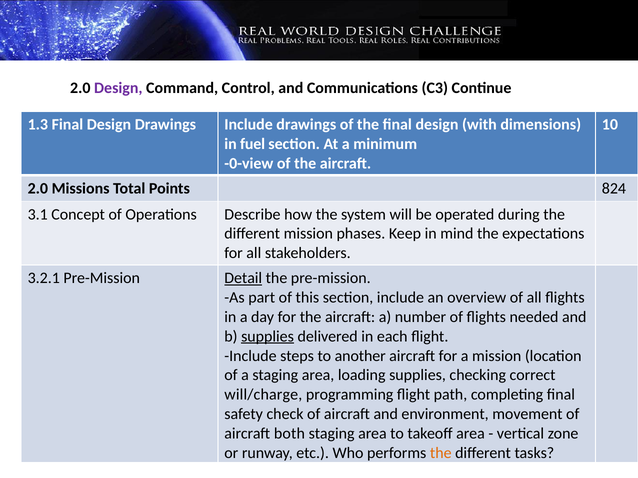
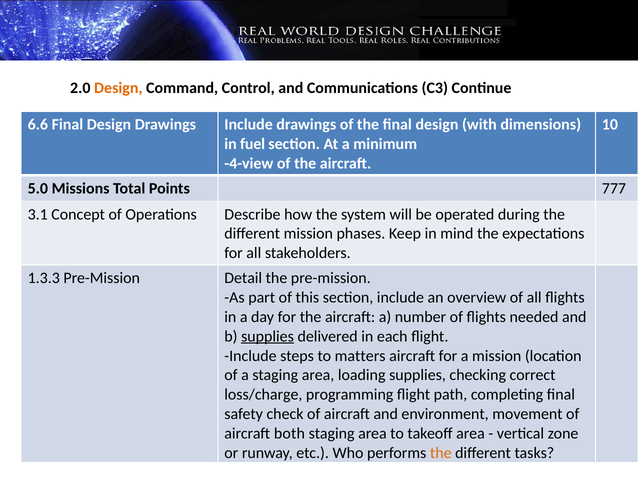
Design at (118, 88) colour: purple -> orange
1.3: 1.3 -> 6.6
-0-view: -0-view -> -4-view
2.0 at (38, 189): 2.0 -> 5.0
824: 824 -> 777
3.2.1: 3.2.1 -> 1.3.3
Detail underline: present -> none
another: another -> matters
will/charge: will/charge -> loss/charge
